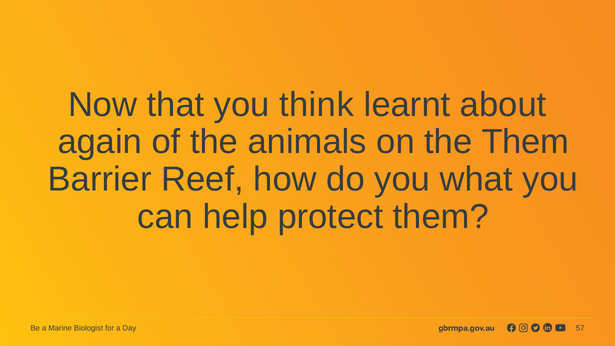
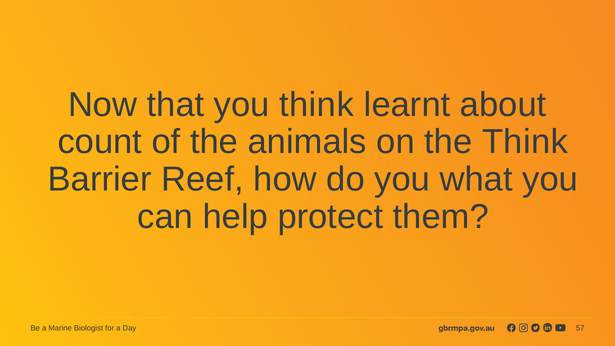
again: again -> count
the Them: Them -> Think
